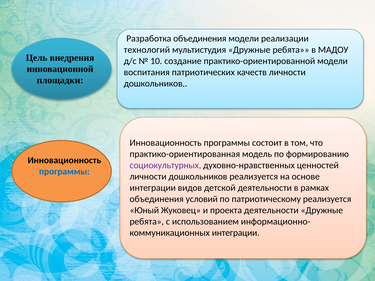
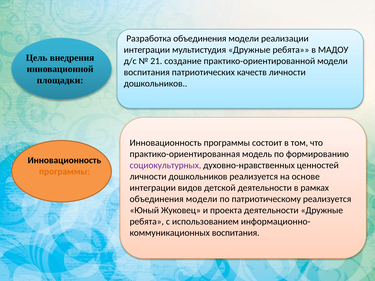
технологий at (147, 50): технологий -> интеграции
10: 10 -> 21
программы at (64, 172) colour: blue -> orange
условий at (202, 199): условий -> модели
интеграции at (236, 233): интеграции -> воспитания
